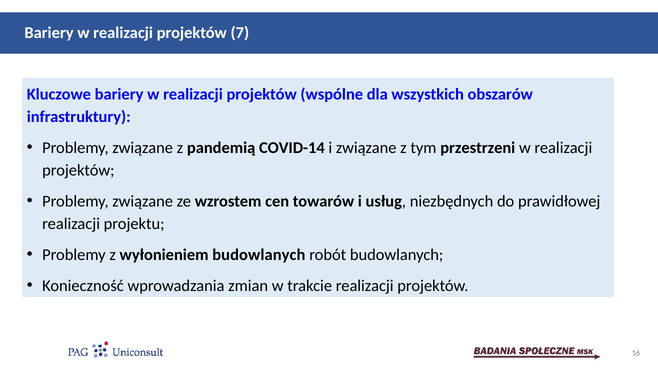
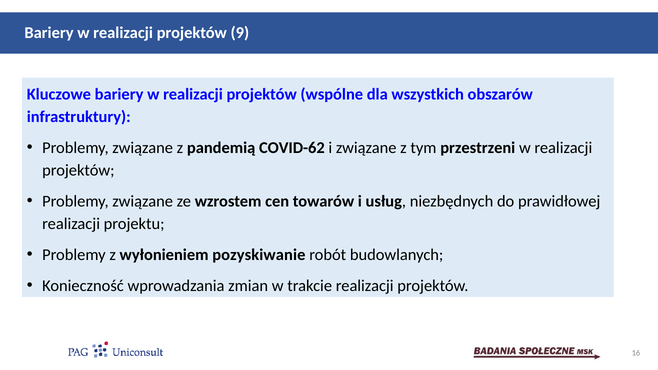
7: 7 -> 9
COVID-14: COVID-14 -> COVID-62
wyłonieniem budowlanych: budowlanych -> pozyskiwanie
